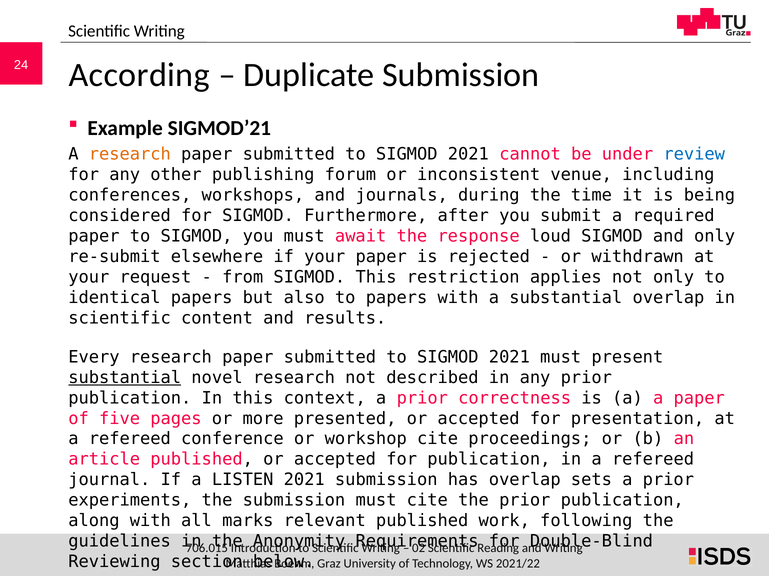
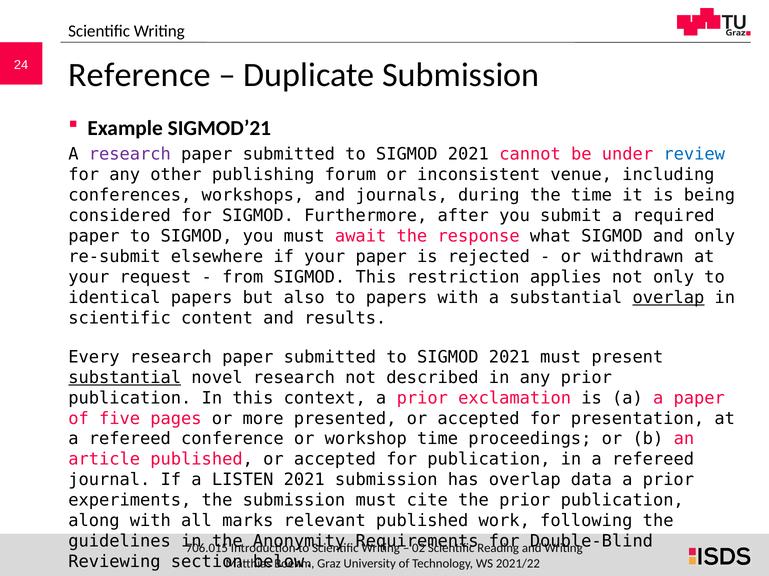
According: According -> Reference
research at (130, 155) colour: orange -> purple
loud: loud -> what
overlap at (668, 298) underline: none -> present
correctness: correctness -> exclamation
workshop cite: cite -> time
sets: sets -> data
